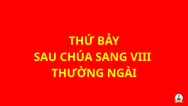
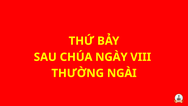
SANG: SANG -> NGÀY
